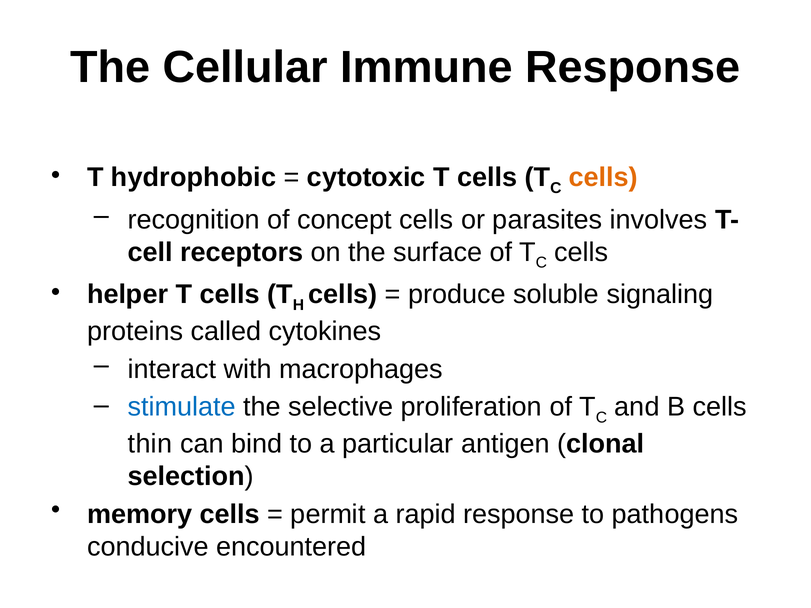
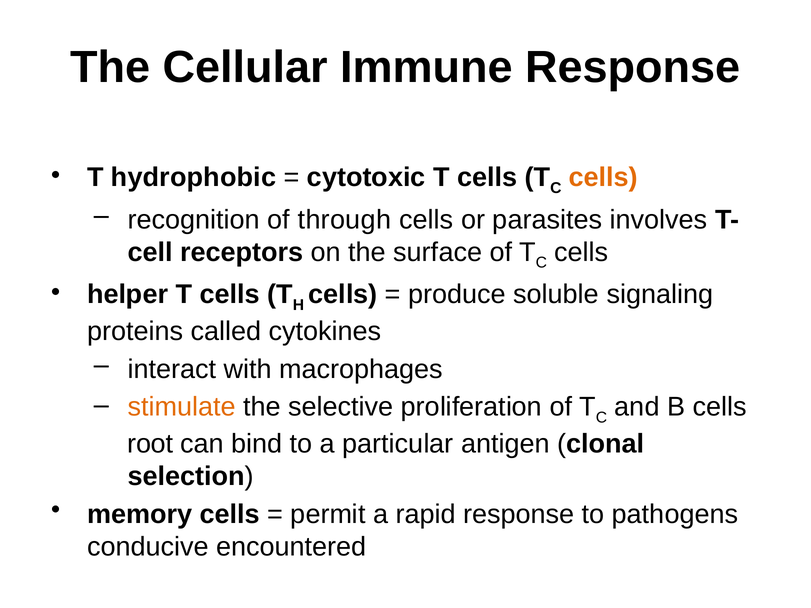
concept: concept -> through
stimulate colour: blue -> orange
thin: thin -> root
